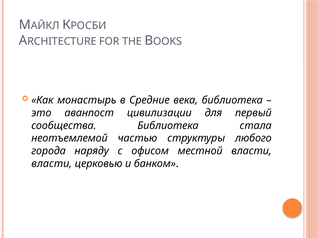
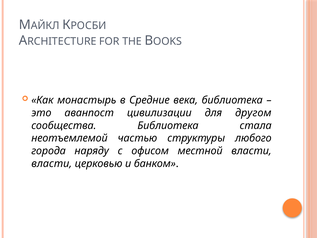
первый: первый -> другом
